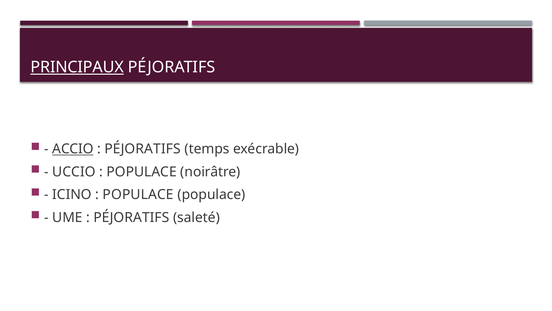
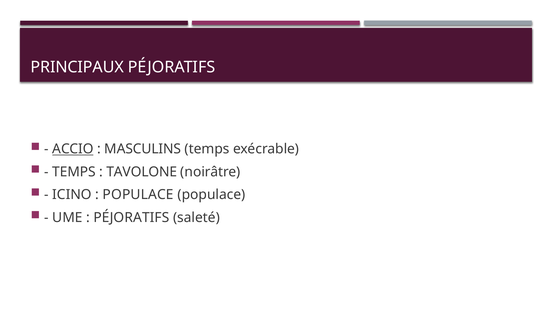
PRINCIPAUX underline: present -> none
PÉJORATIFS at (143, 149): PÉJORATIFS -> MASCULINS
UCCIO at (74, 172): UCCIO -> TEMPS
POPULACE at (142, 172): POPULACE -> TAVOLONE
